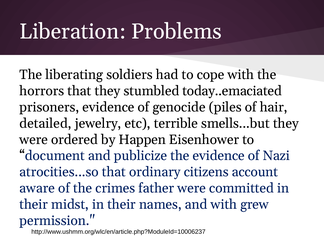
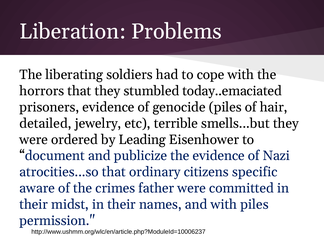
Happen: Happen -> Leading
account: account -> specific
with grew: grew -> piles
